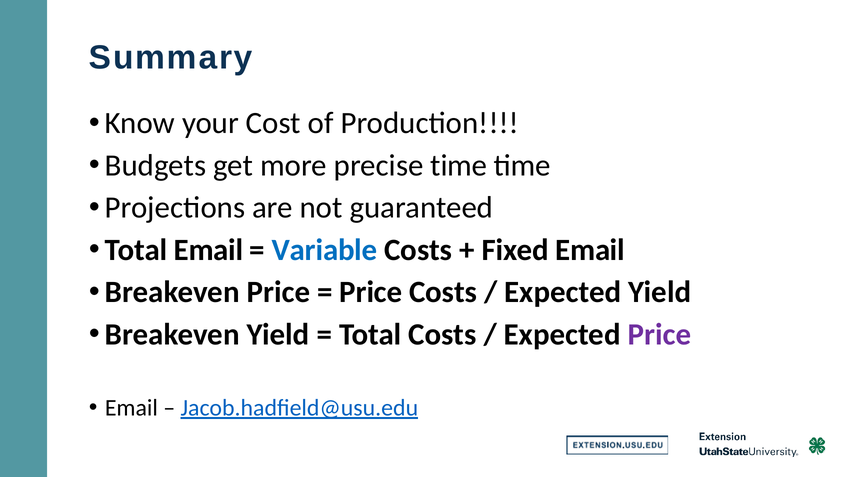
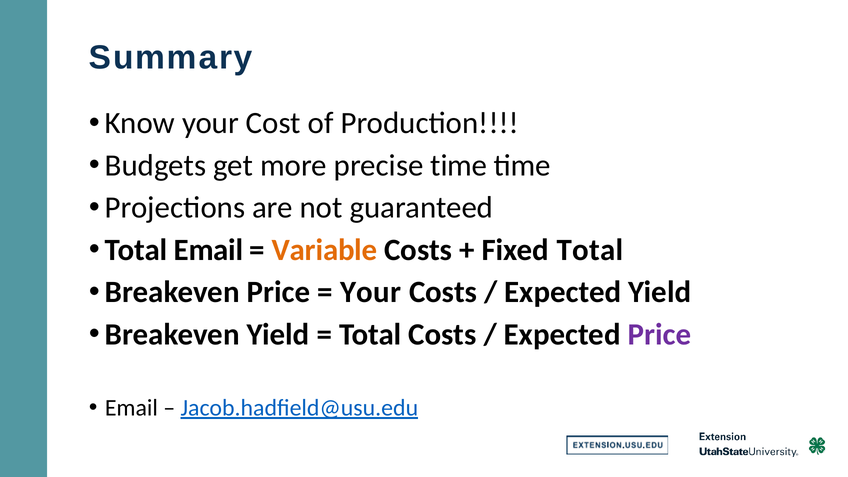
Variable colour: blue -> orange
Fixed Email: Email -> Total
Price at (371, 292): Price -> Your
